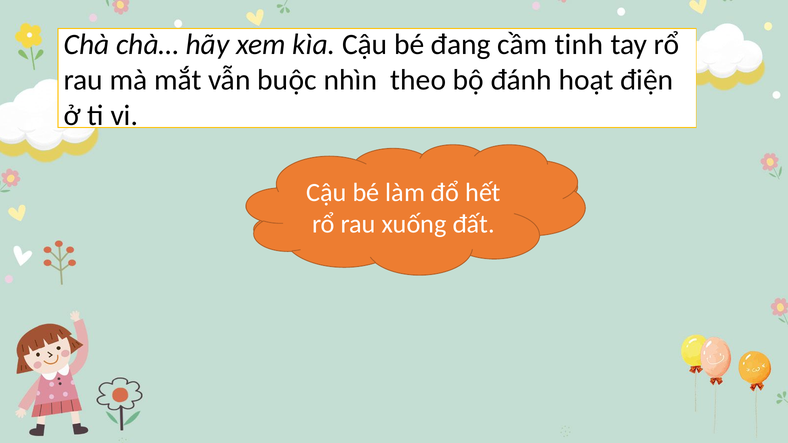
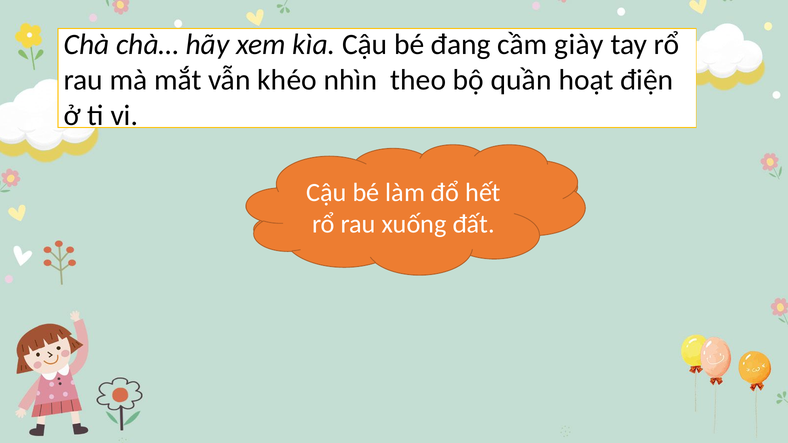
tinh: tinh -> giày
buộc: buộc -> khéo
đánh: đánh -> quần
